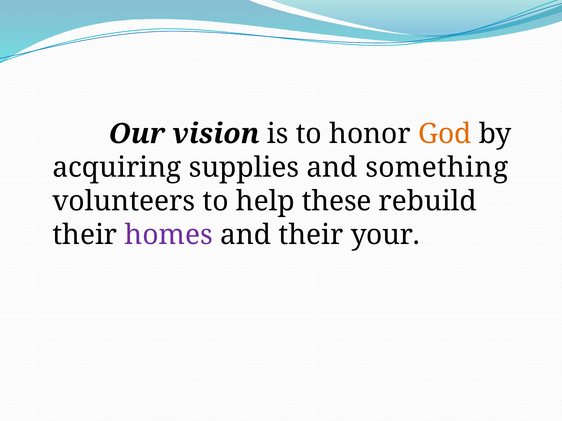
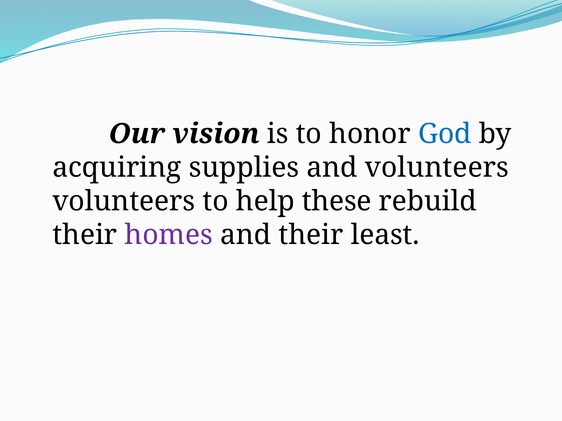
God colour: orange -> blue
and something: something -> volunteers
your: your -> least
